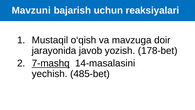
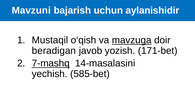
reaksiyalari: reaksiyalari -> aylanishidir
mavzuga underline: none -> present
jarayonida: jarayonida -> beradigan
178-bet: 178-bet -> 171-bet
485-bet: 485-bet -> 585-bet
